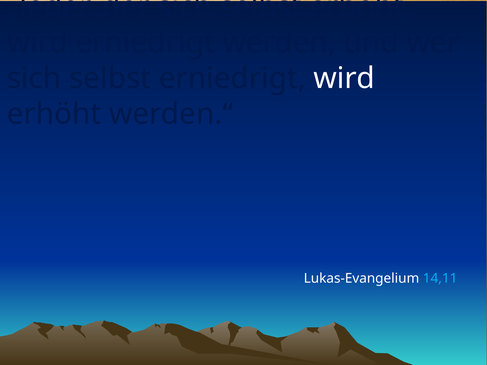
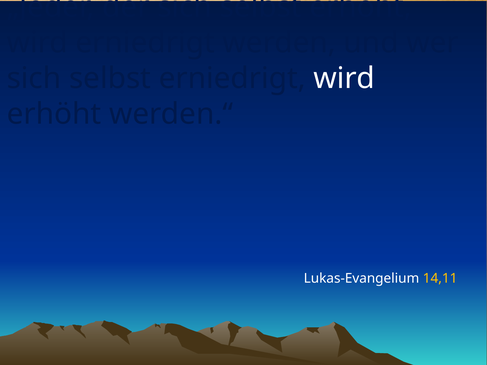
14,11 colour: light blue -> yellow
